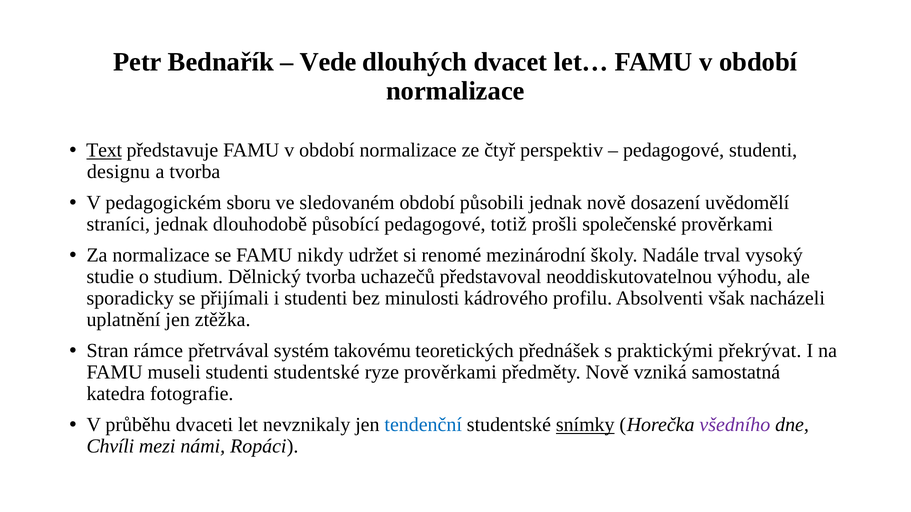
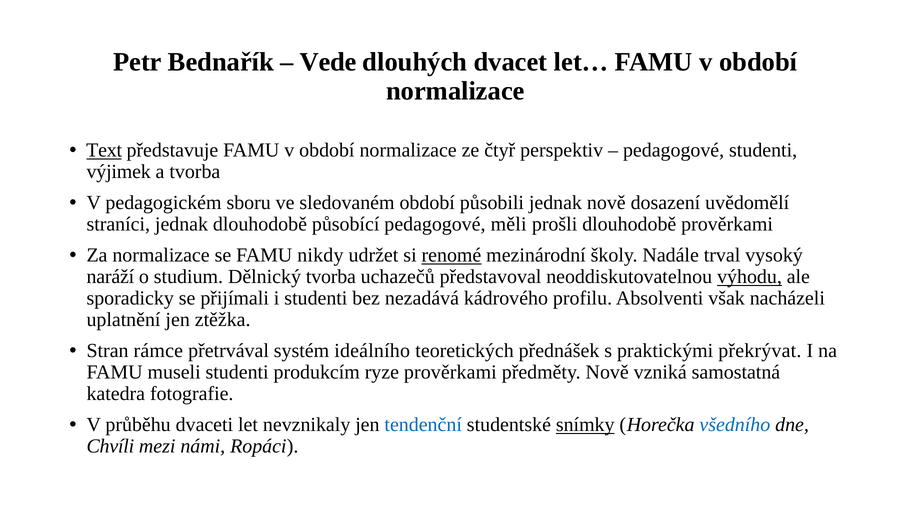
designu: designu -> výjimek
totiž: totiž -> měli
prošli společenské: společenské -> dlouhodobě
renomé underline: none -> present
studie: studie -> naráží
výhodu underline: none -> present
minulosti: minulosti -> nezadává
takovému: takovému -> ideálního
studenti studentské: studentské -> produkcím
všedního colour: purple -> blue
